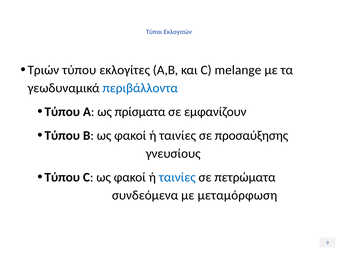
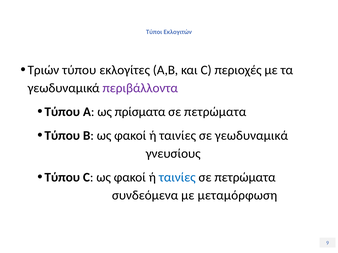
melange: melange -> περιοχές
περιβάλλοντα colour: blue -> purple
εμφανίζουν at (215, 112): εμφανίζουν -> πετρώματα
σε προσαύξησης: προσαύξησης -> γεωδυναμικά
